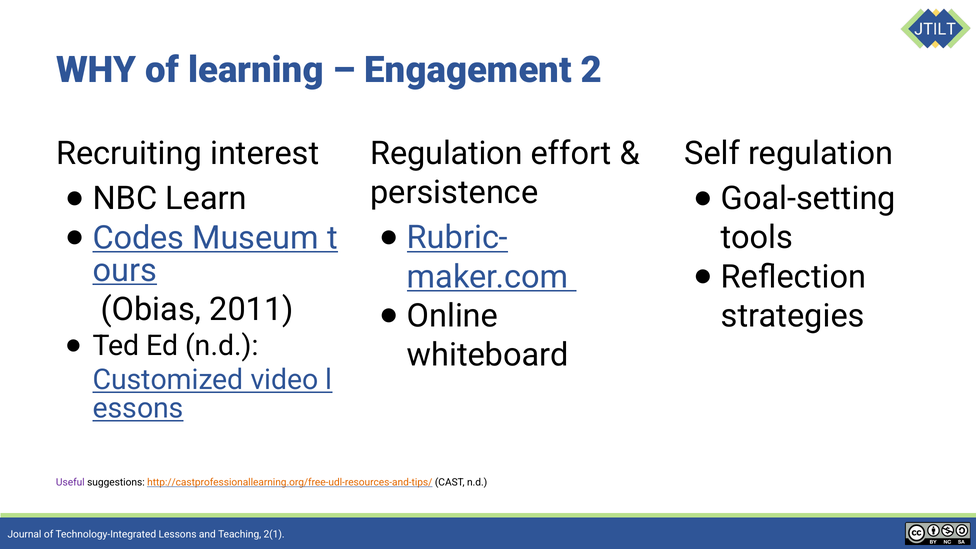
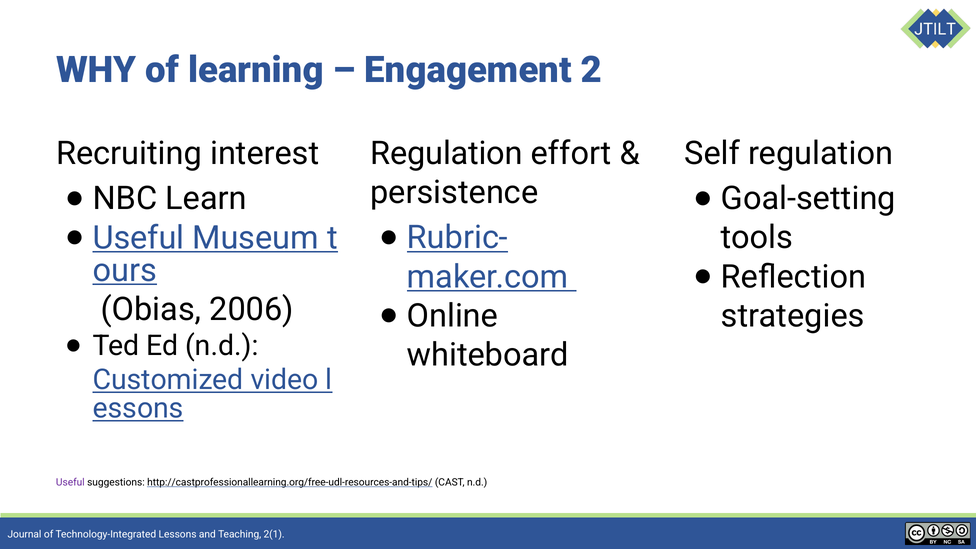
Codes at (138, 238): Codes -> Useful
2011: 2011 -> 2006
http://castprofessionallearning.org/free-udl-resources-and-tips/ colour: orange -> black
